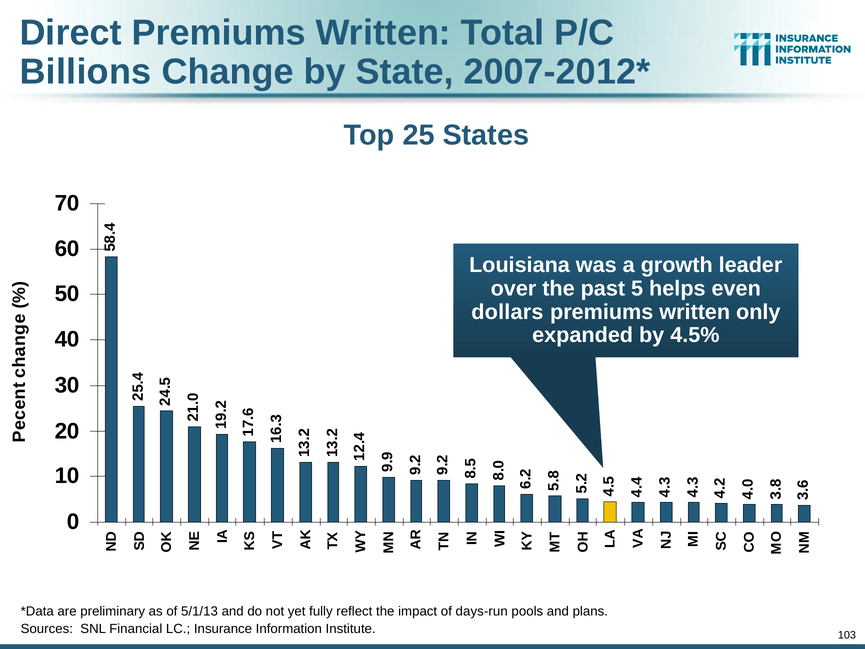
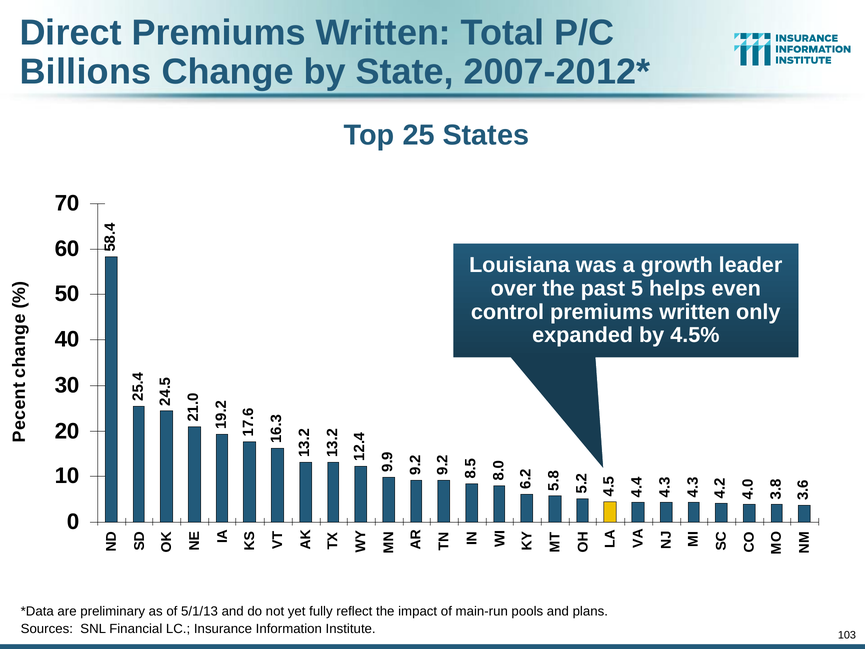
dollars: dollars -> control
days-run: days-run -> main-run
